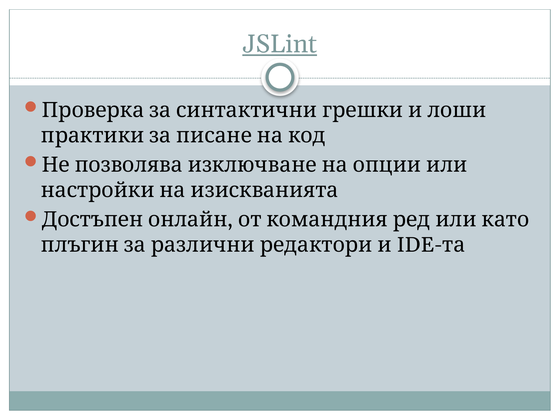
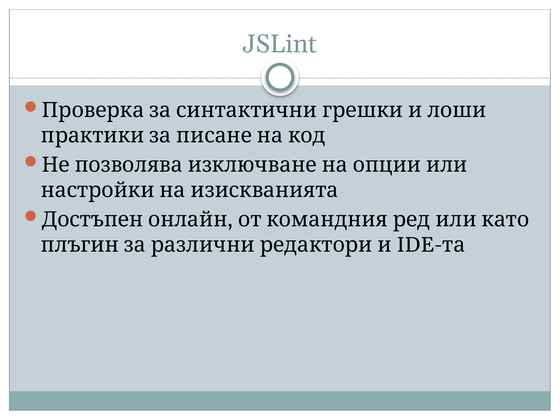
JSLint underline: present -> none
